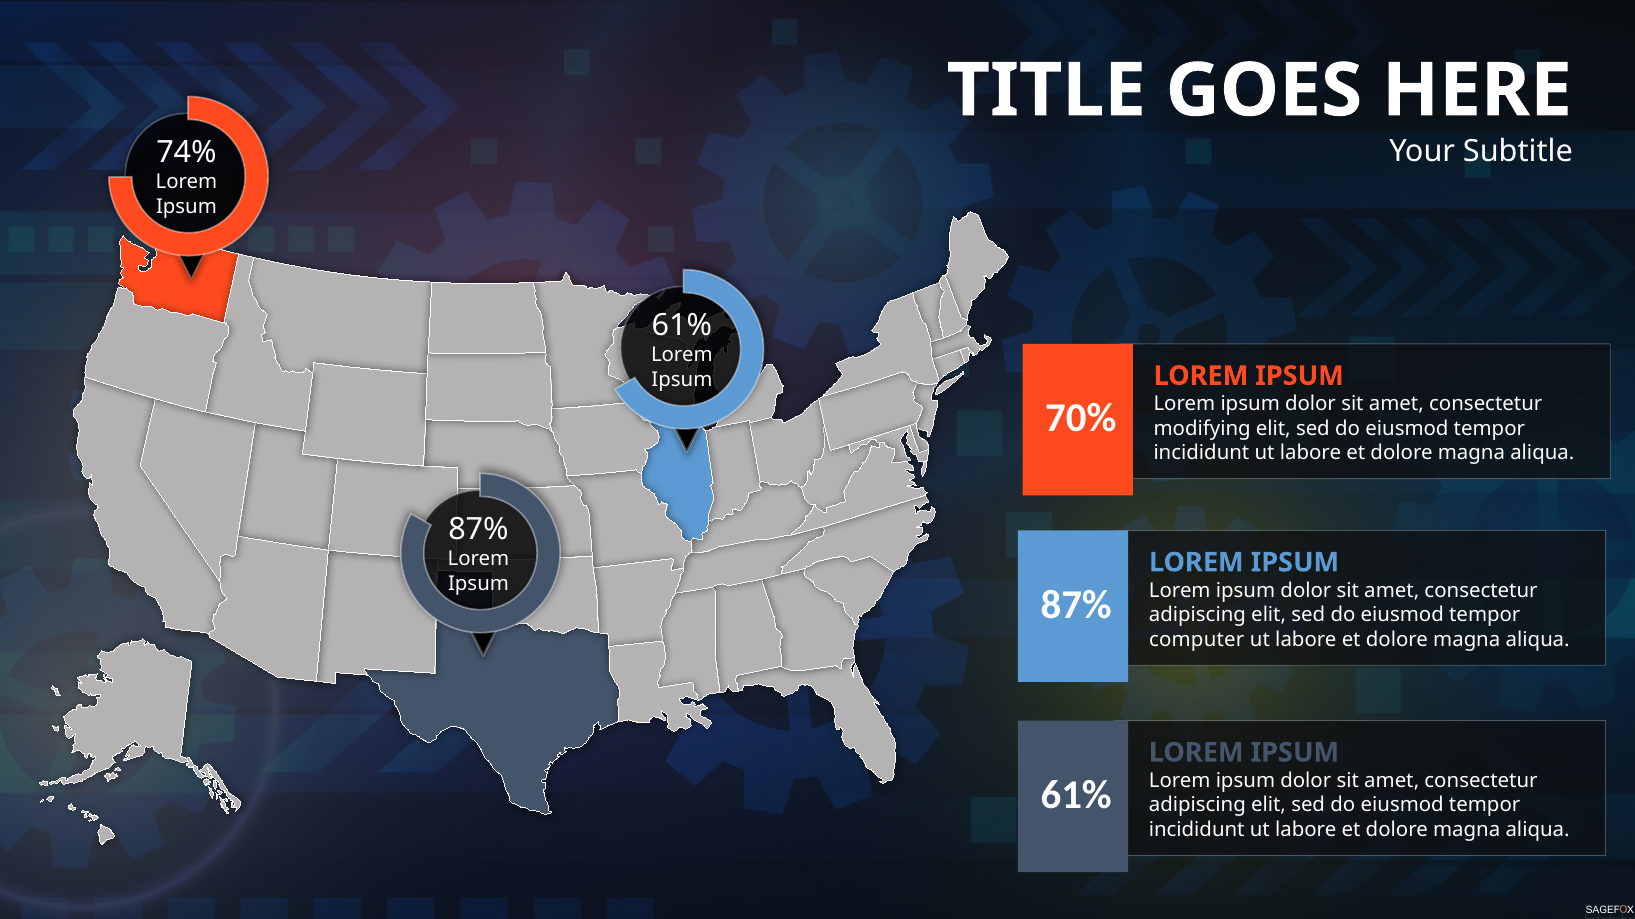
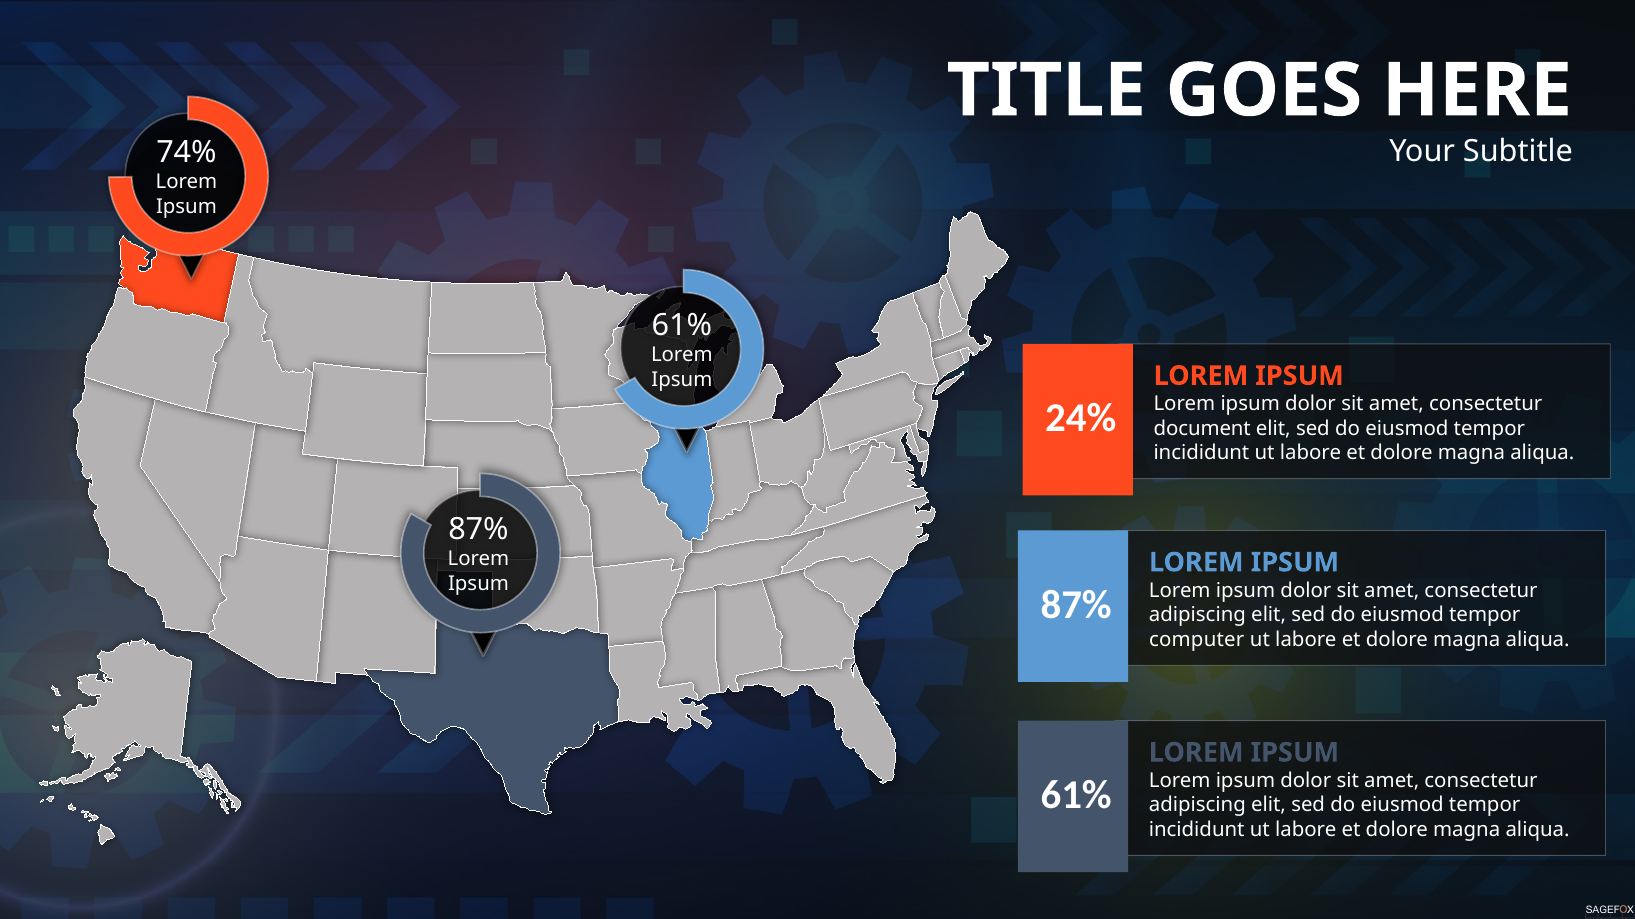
70%: 70% -> 24%
modifying: modifying -> document
